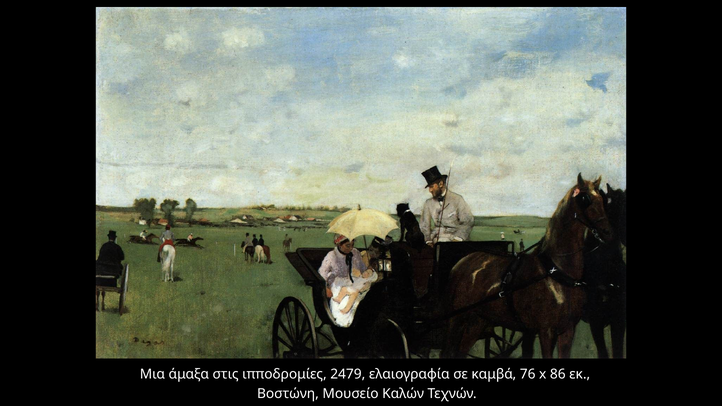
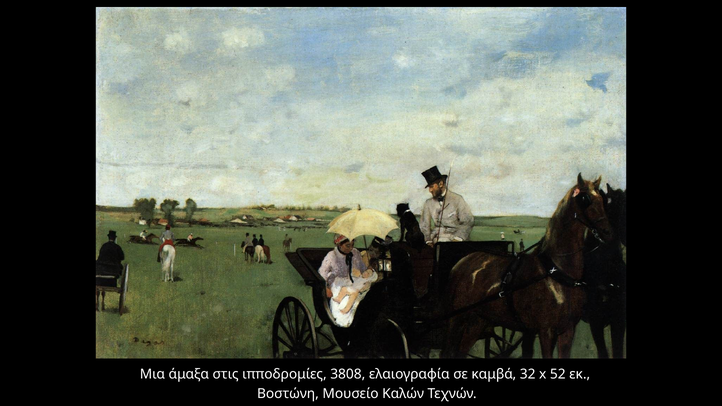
2479: 2479 -> 3808
76: 76 -> 32
86: 86 -> 52
